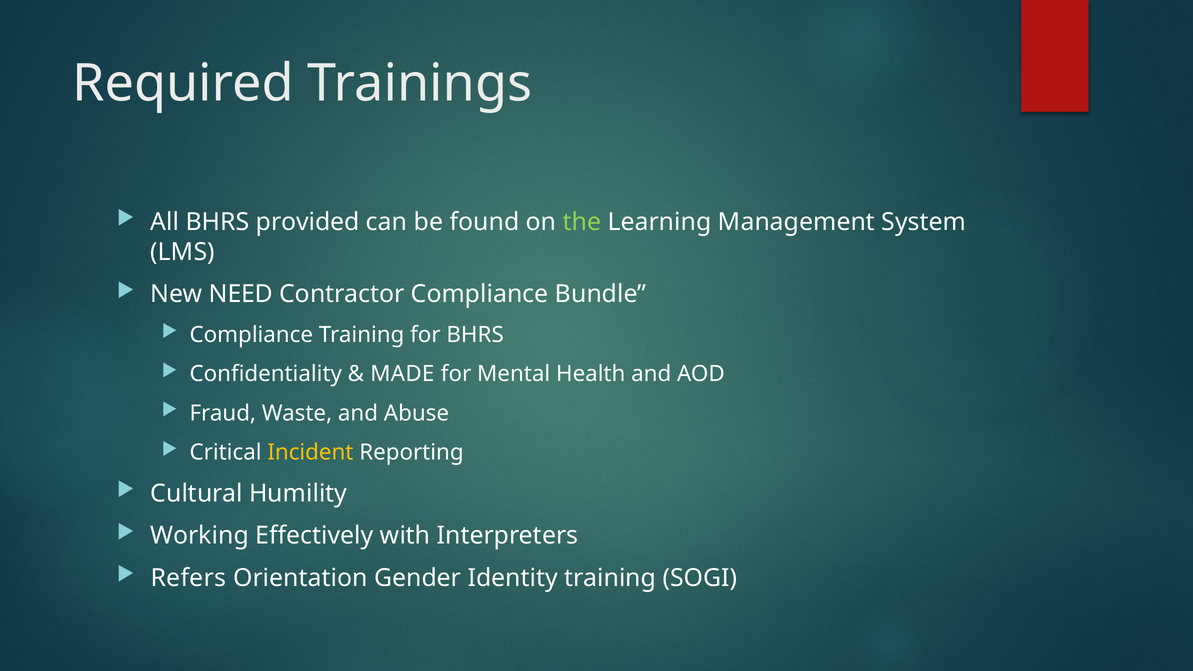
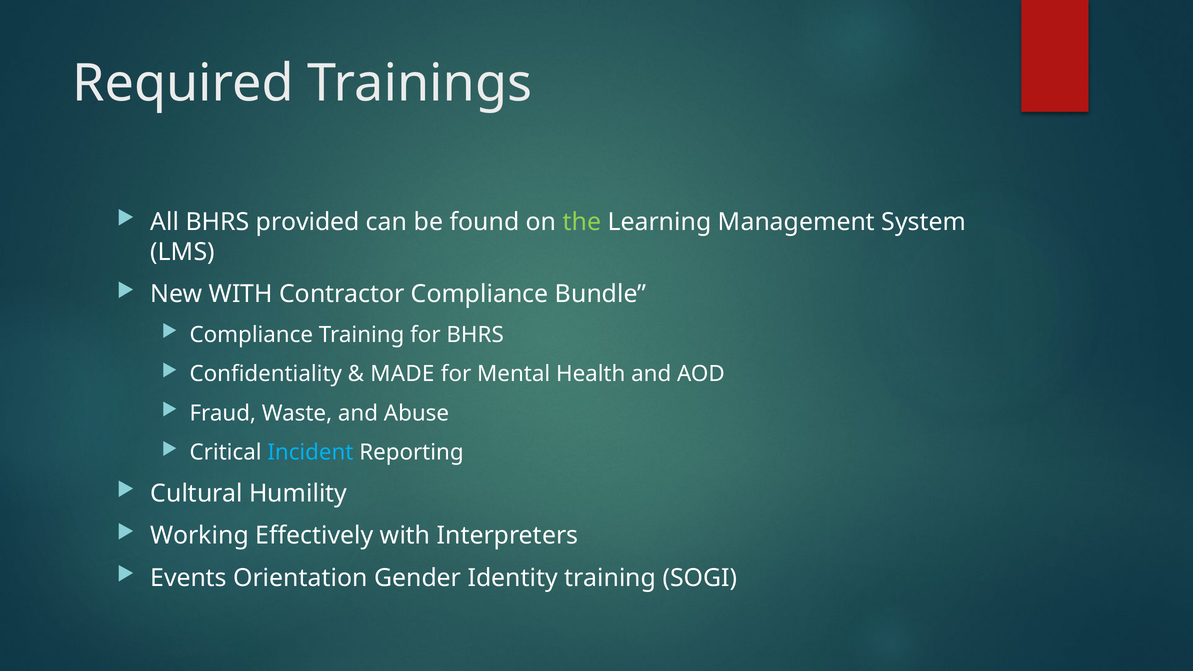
New NEED: NEED -> WITH
Incident colour: yellow -> light blue
Refers: Refers -> Events
